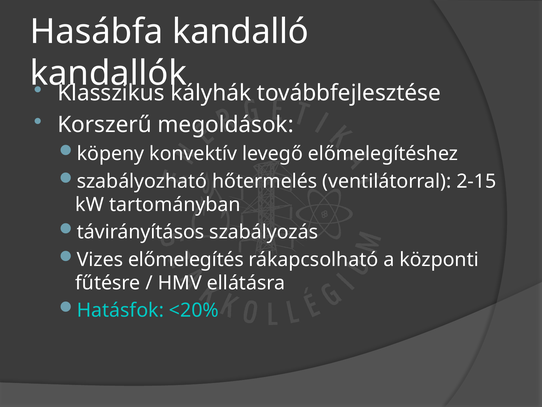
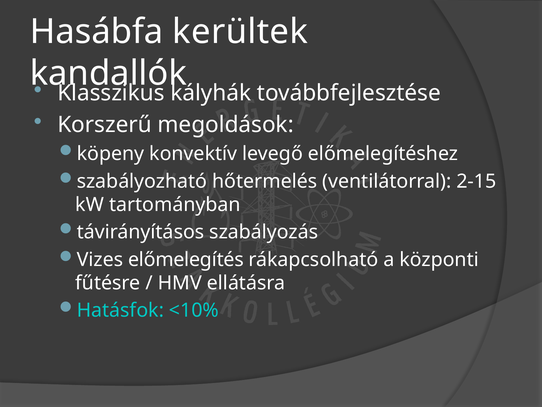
kandalló: kandalló -> kerültek
<20%: <20% -> <10%
